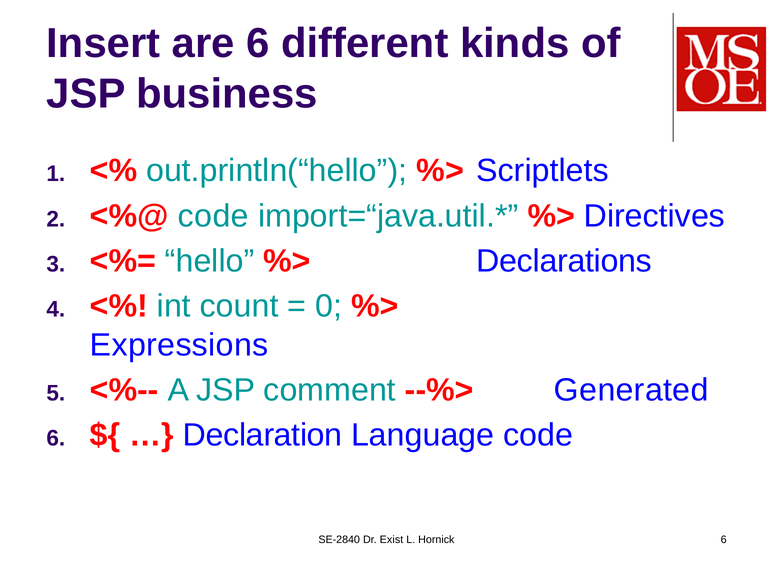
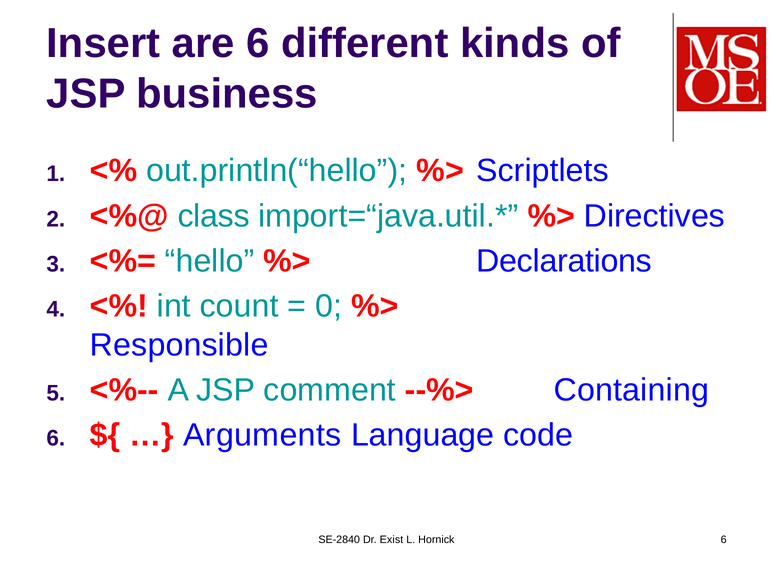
code at (213, 216): code -> class
Expressions: Expressions -> Responsible
Generated: Generated -> Containing
Declaration: Declaration -> Arguments
